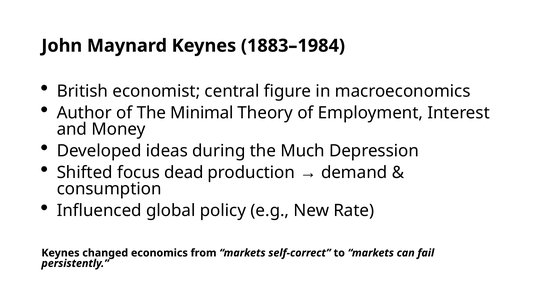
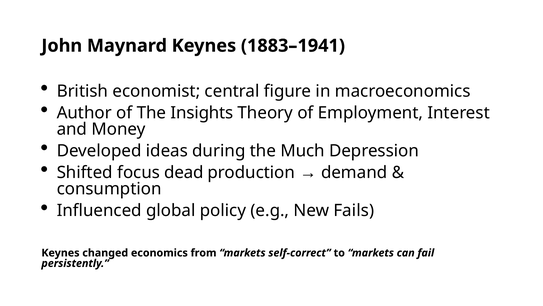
1883–1984: 1883–1984 -> 1883–1941
Minimal: Minimal -> Insights
Rate: Rate -> Fails
